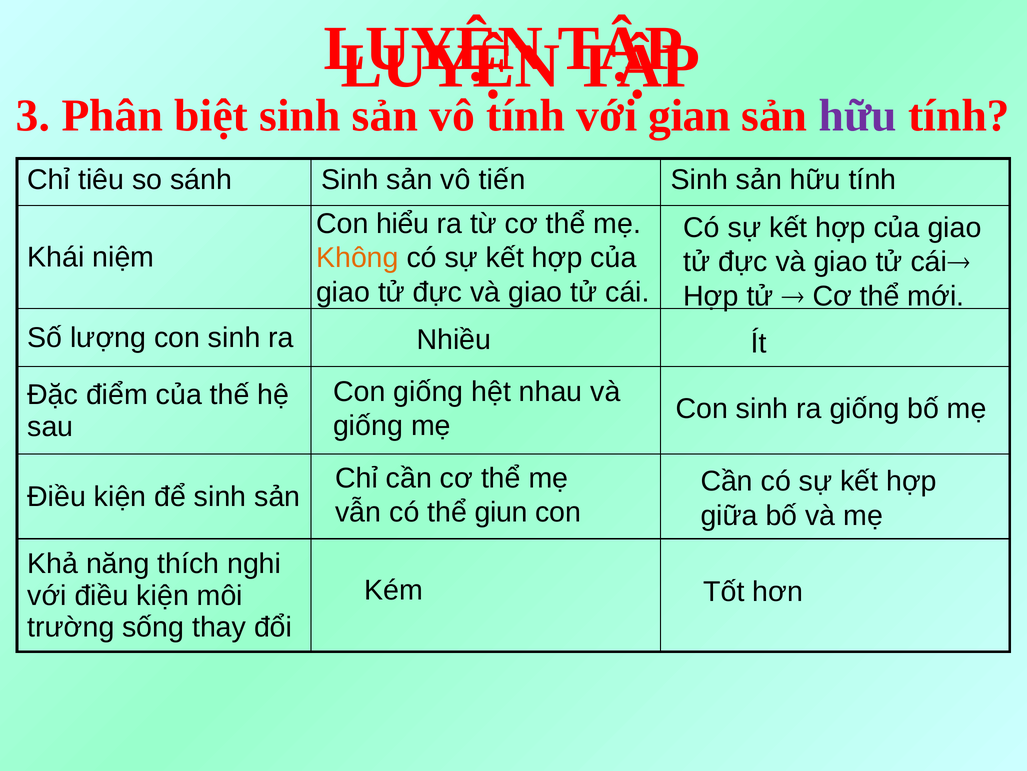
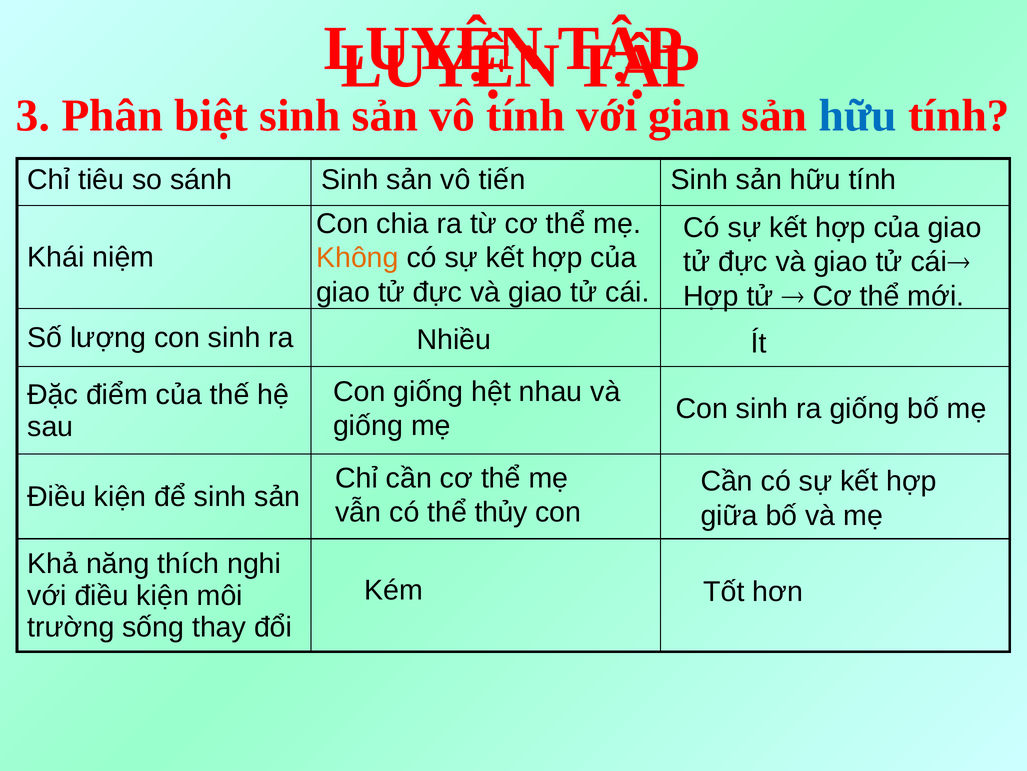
hữu at (858, 116) colour: purple -> blue
hiểu: hiểu -> chia
giun: giun -> thủy
